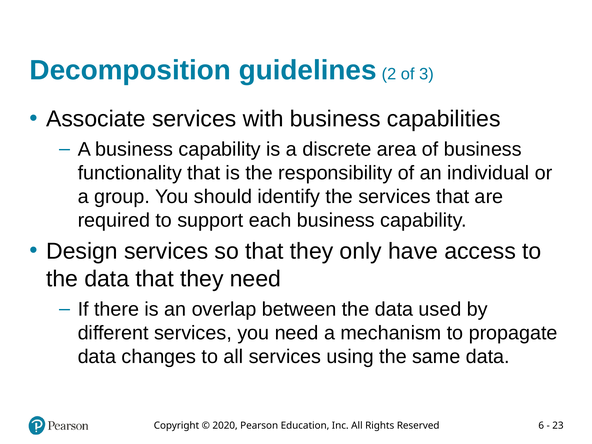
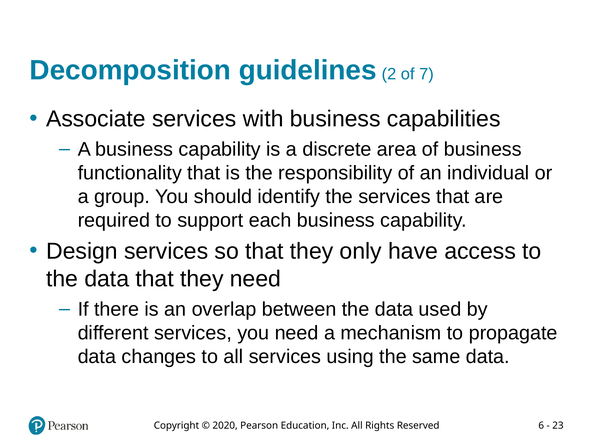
3: 3 -> 7
